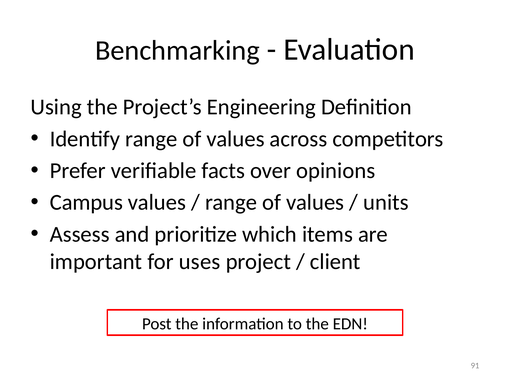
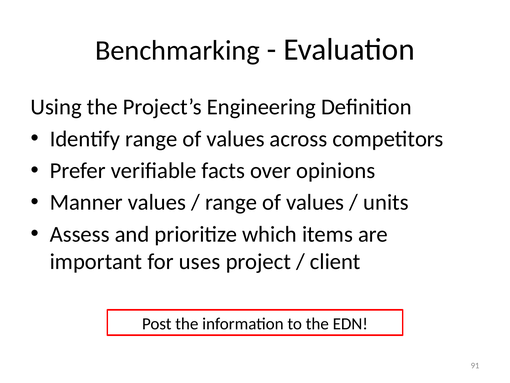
Campus: Campus -> Manner
